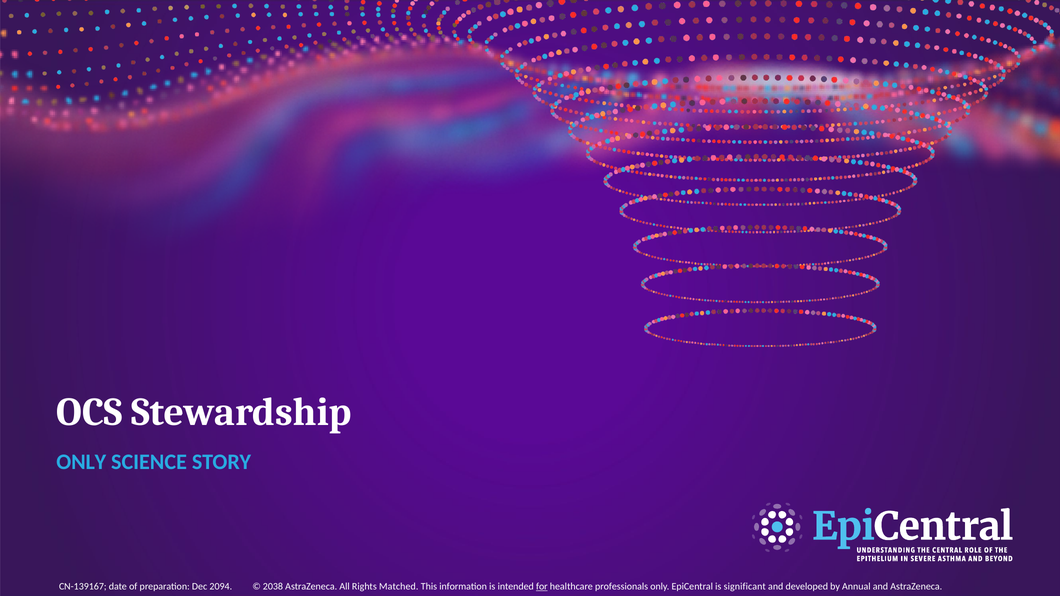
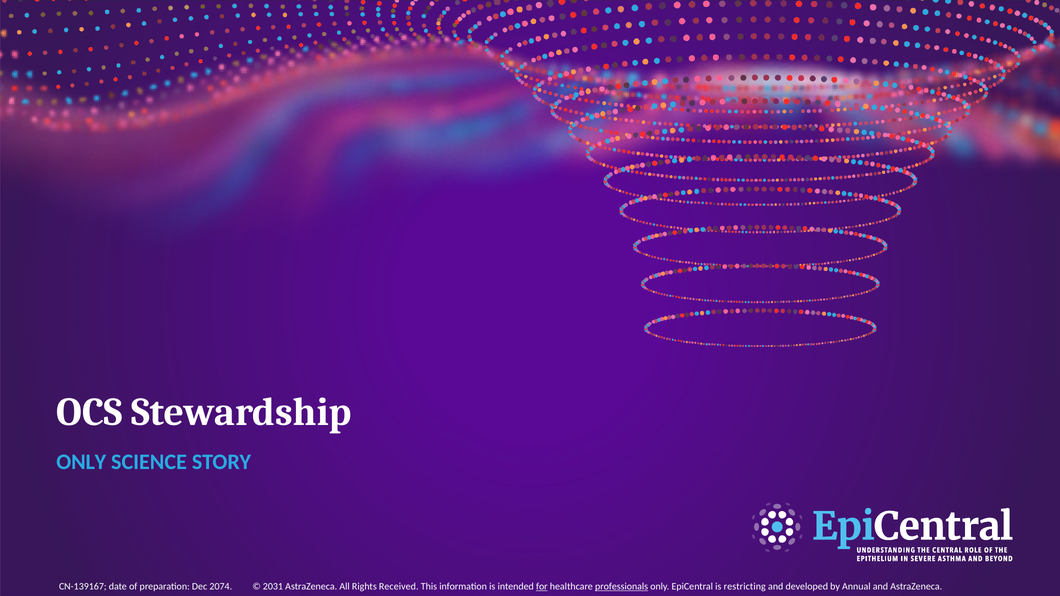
2094: 2094 -> 2074
2038: 2038 -> 2031
Matched: Matched -> Received
professionals underline: none -> present
significant: significant -> restricting
